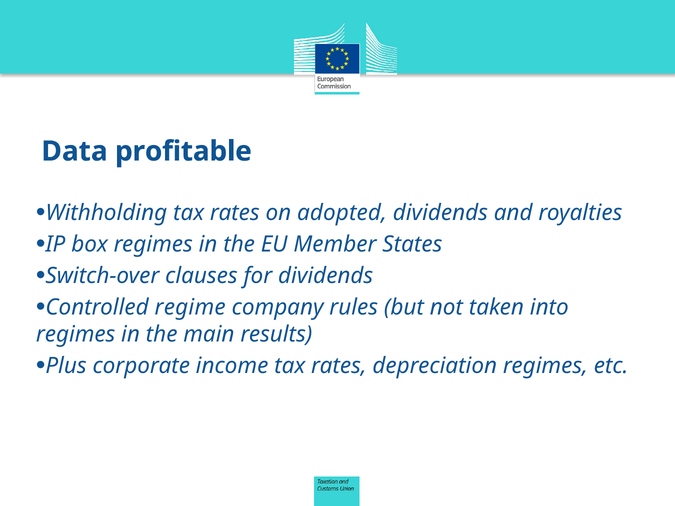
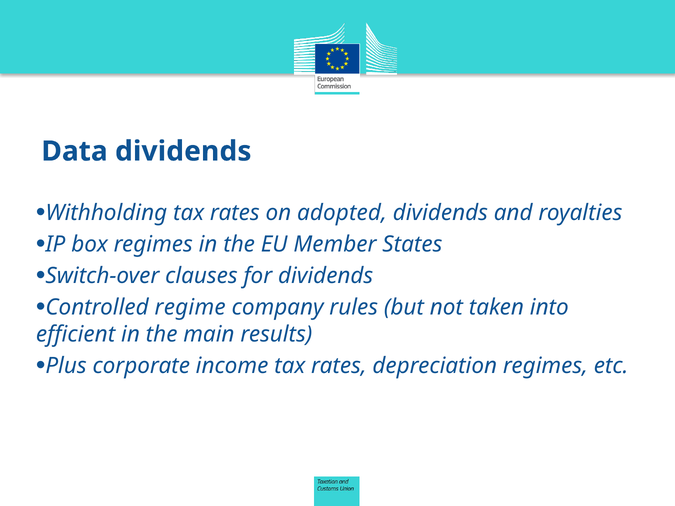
Data profitable: profitable -> dividends
regimes at (76, 335): regimes -> efficient
